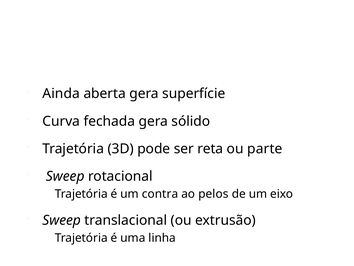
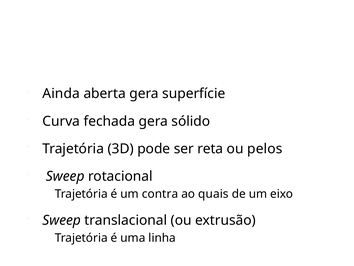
parte: parte -> pelos
pelos: pelos -> quais
